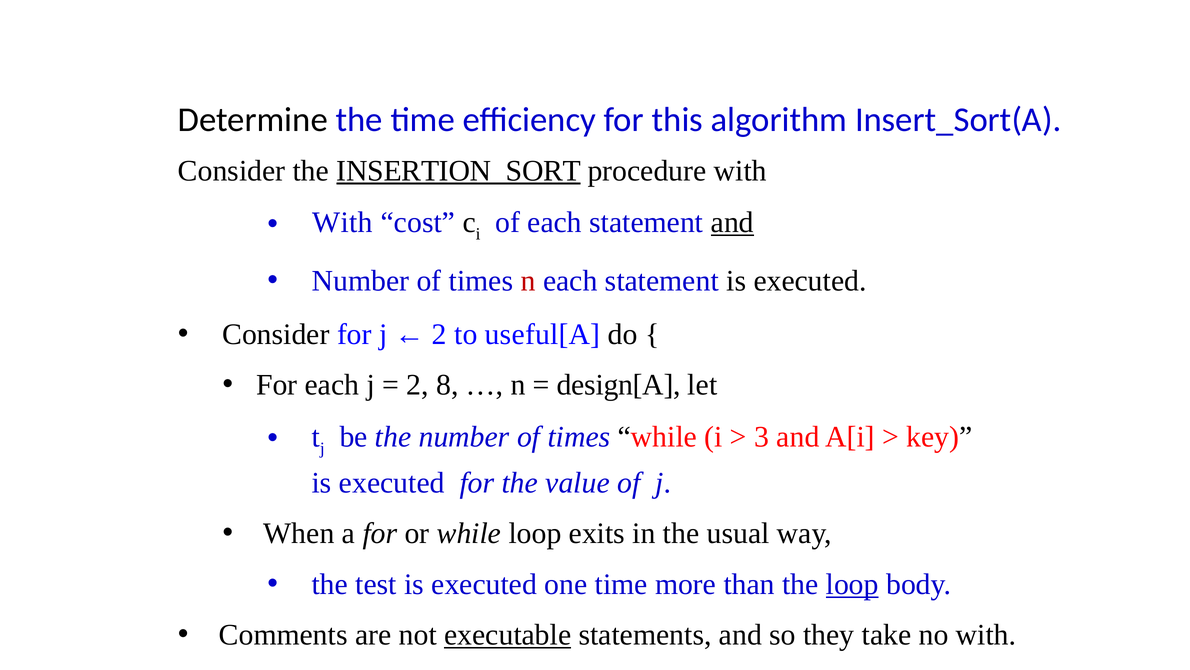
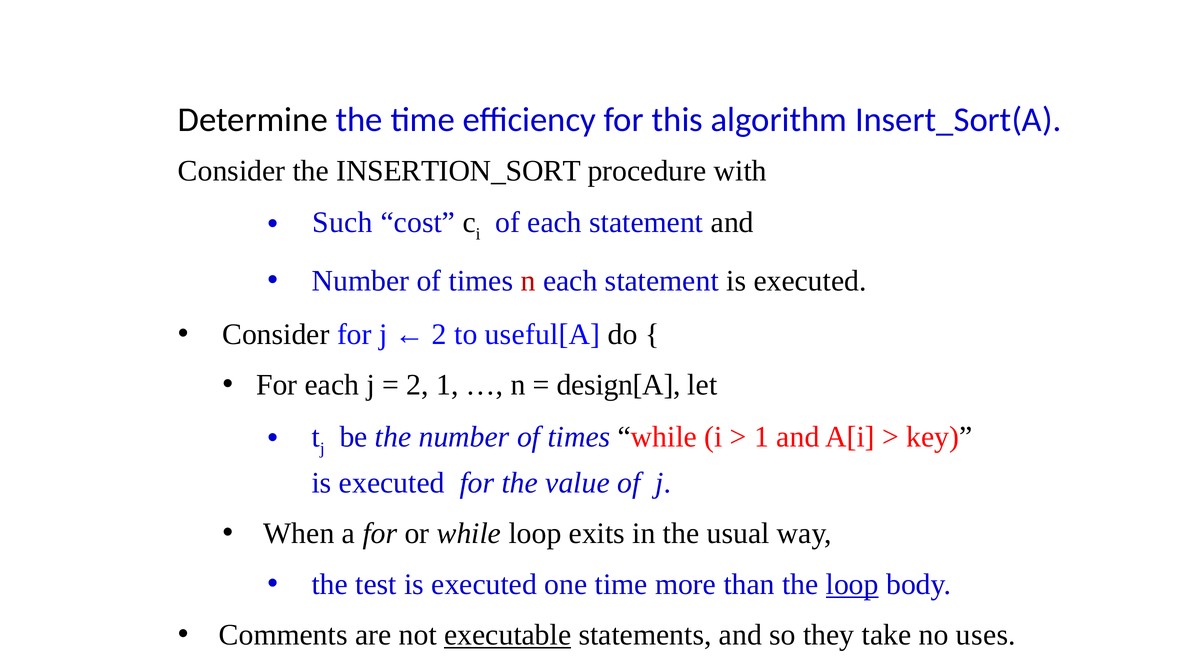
INSERTION_SORT underline: present -> none
With at (342, 222): With -> Such
and at (732, 222) underline: present -> none
2 8: 8 -> 1
3 at (762, 436): 3 -> 1
no with: with -> uses
